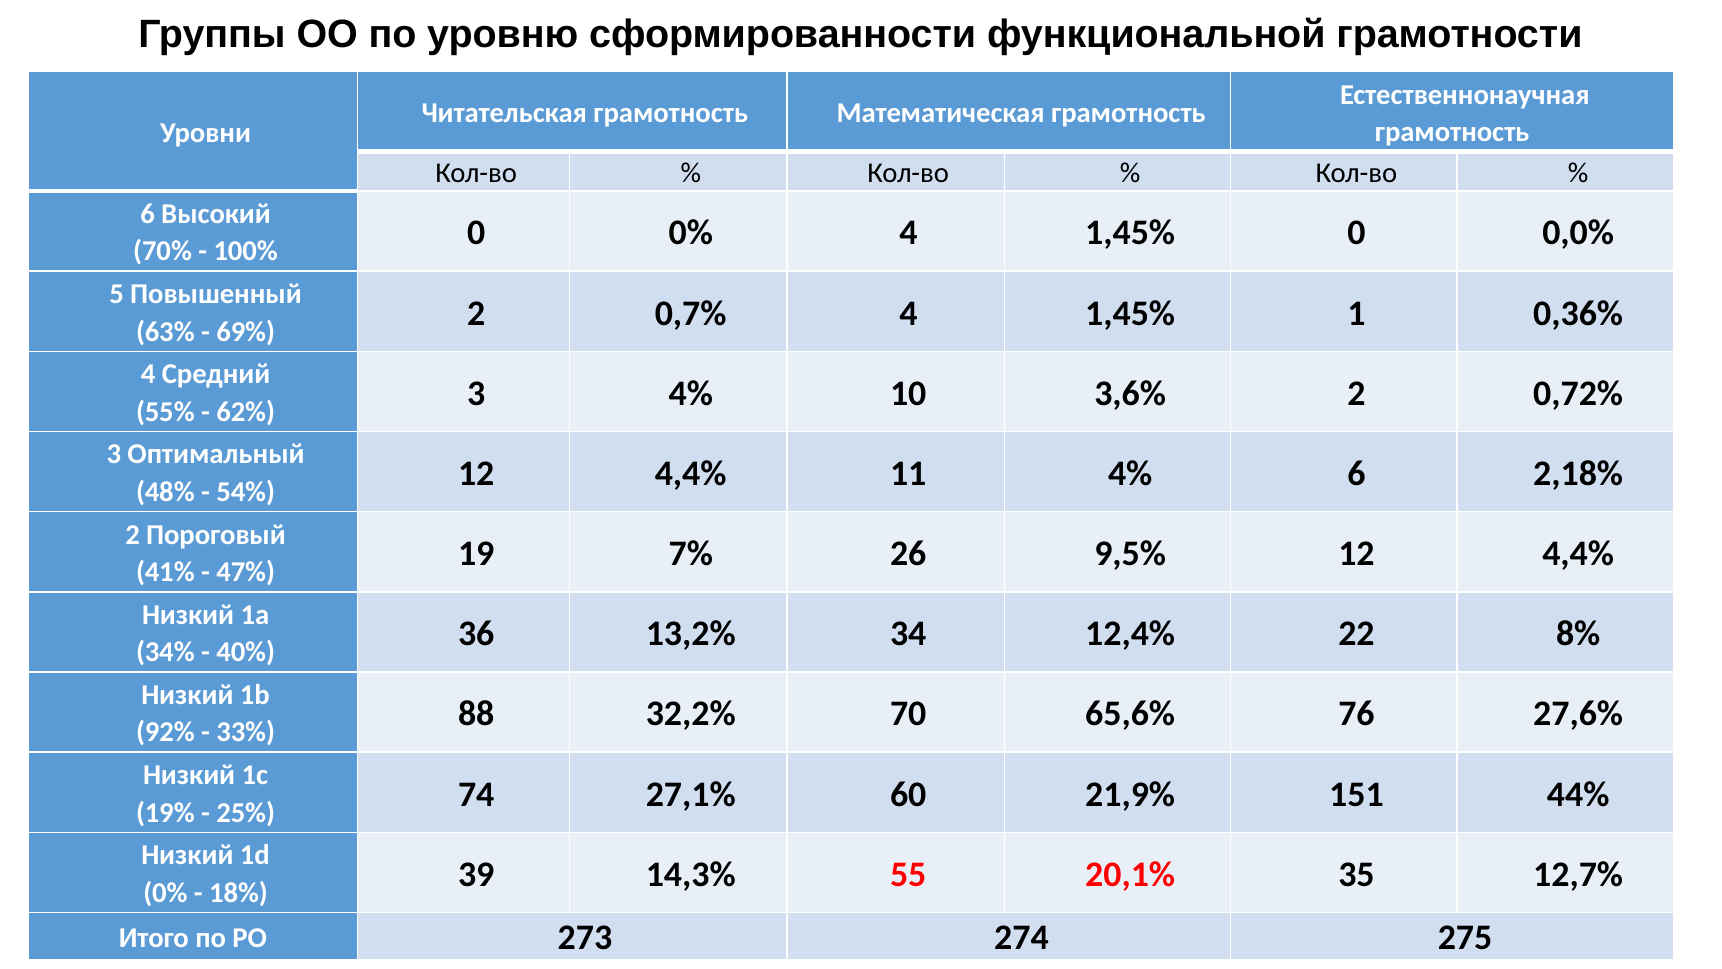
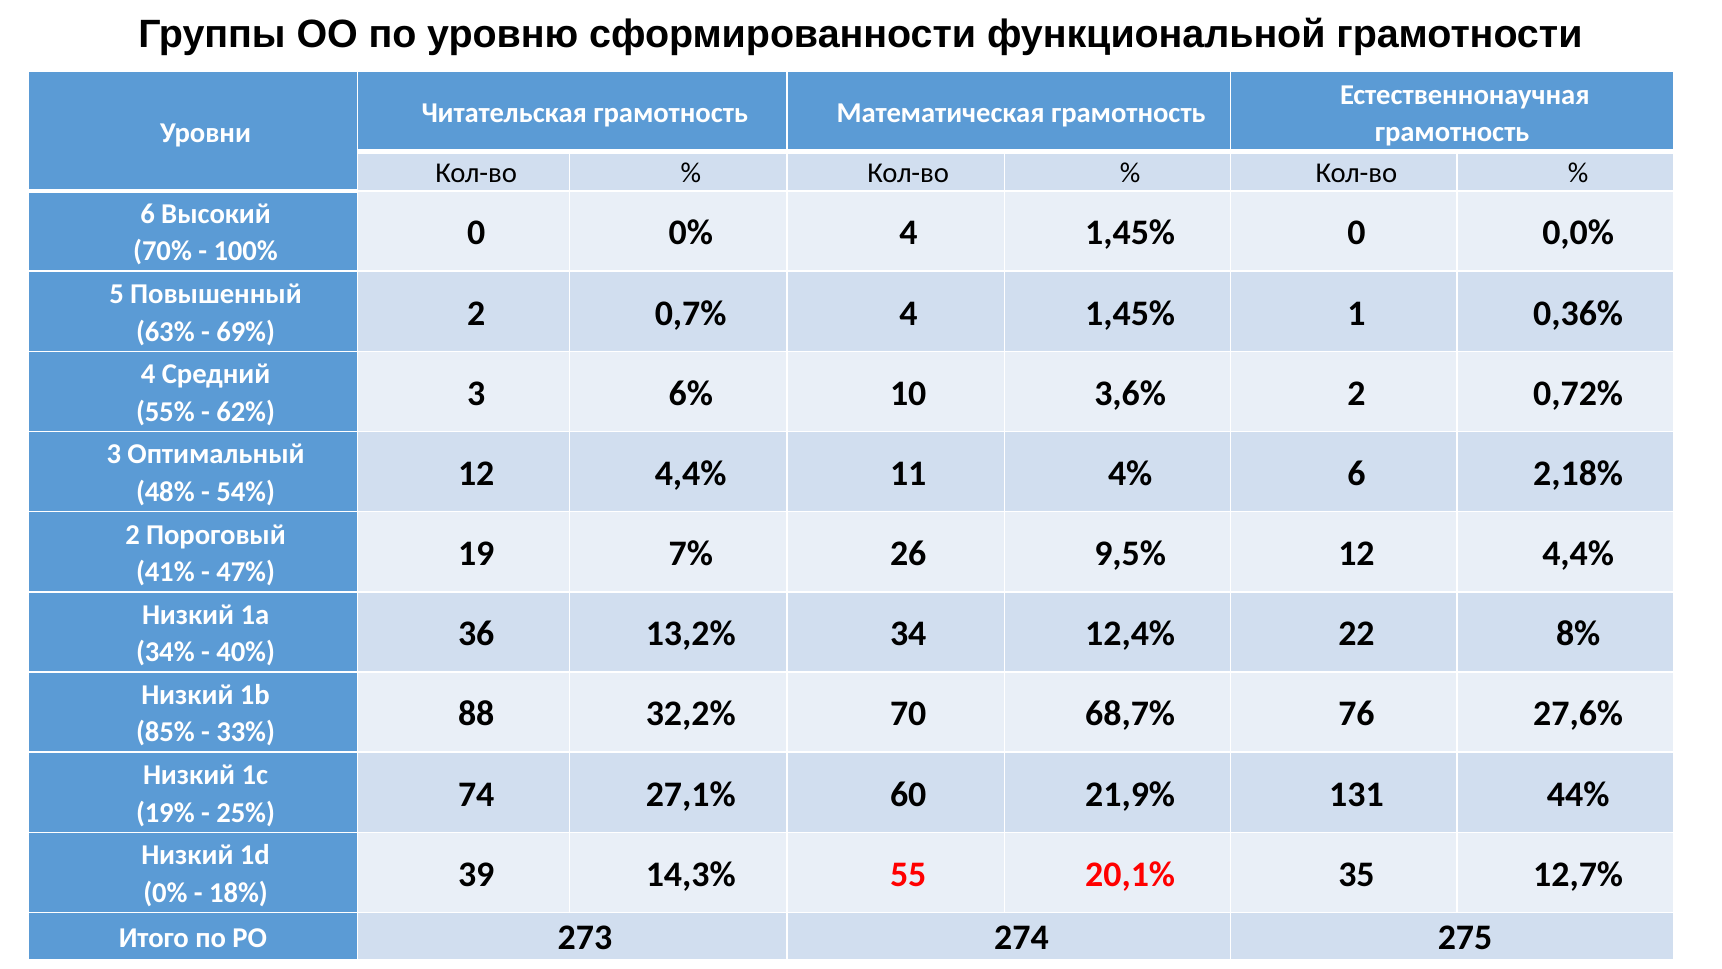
3 4%: 4% -> 6%
92%: 92% -> 85%
65,6%: 65,6% -> 68,7%
151: 151 -> 131
